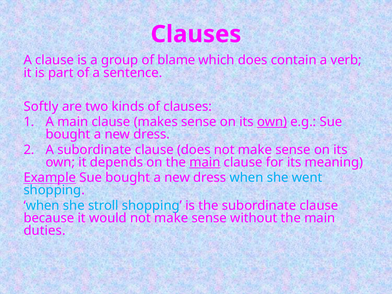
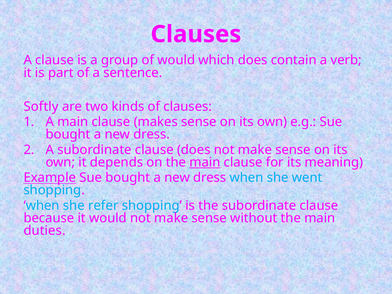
of blame: blame -> would
own at (272, 122) underline: present -> none
stroll: stroll -> refer
